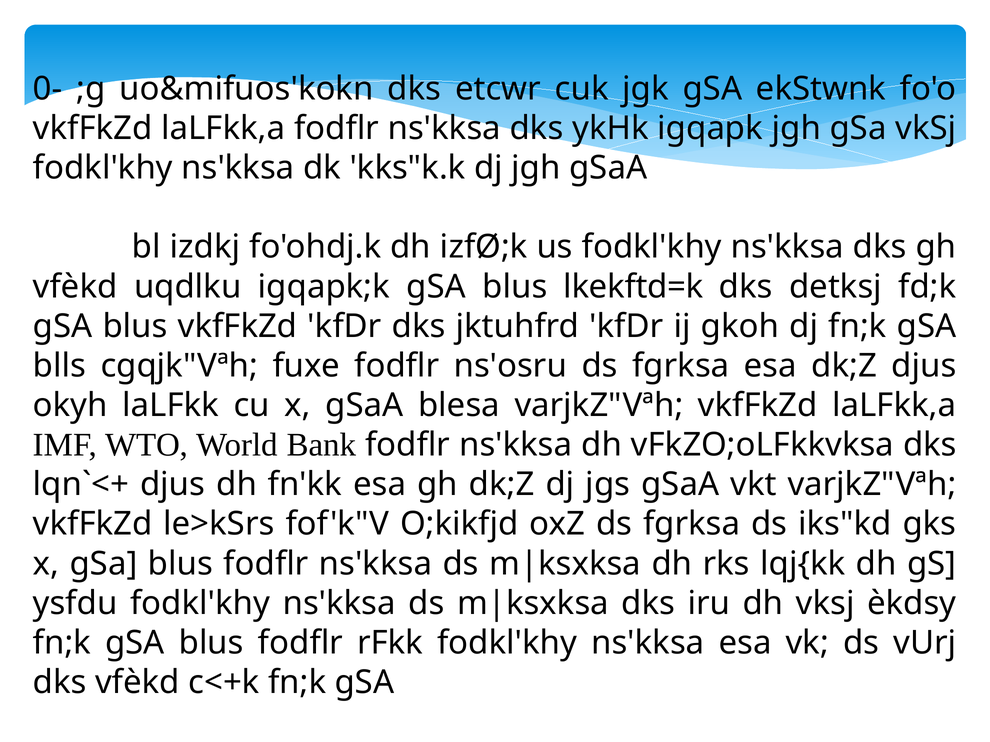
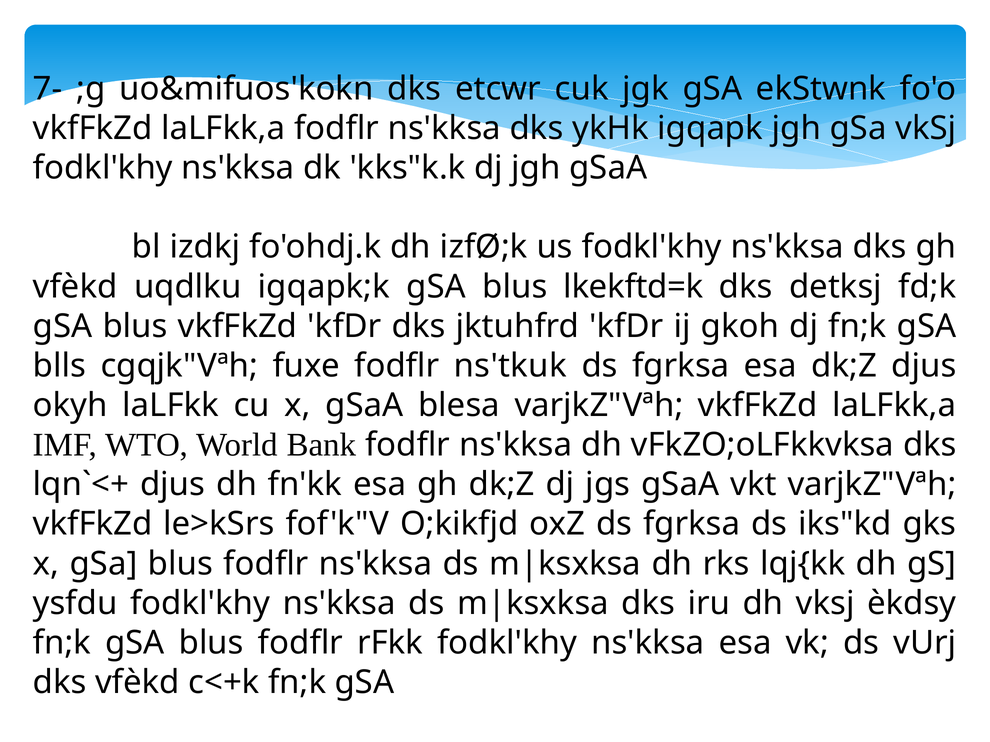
0-: 0- -> 7-
ns'osru: ns'osru -> ns'tkuk
